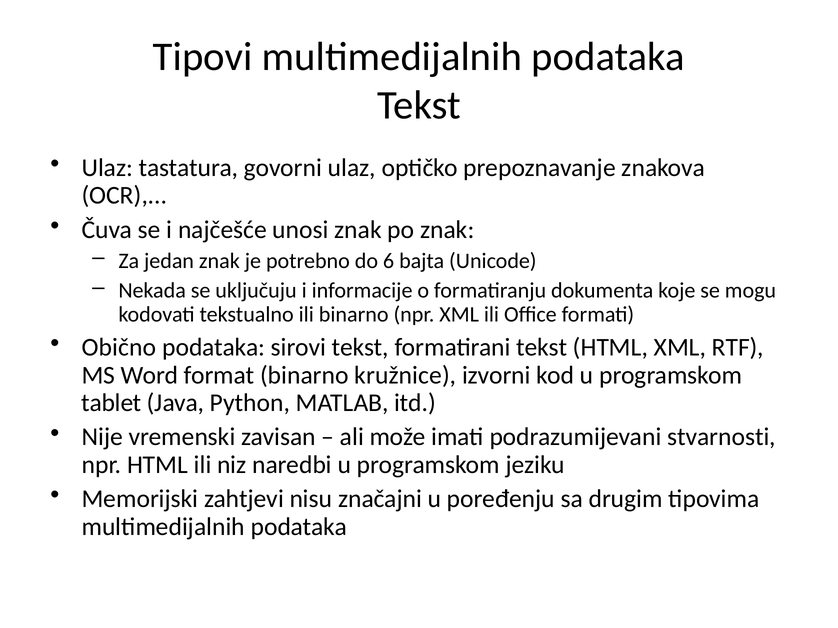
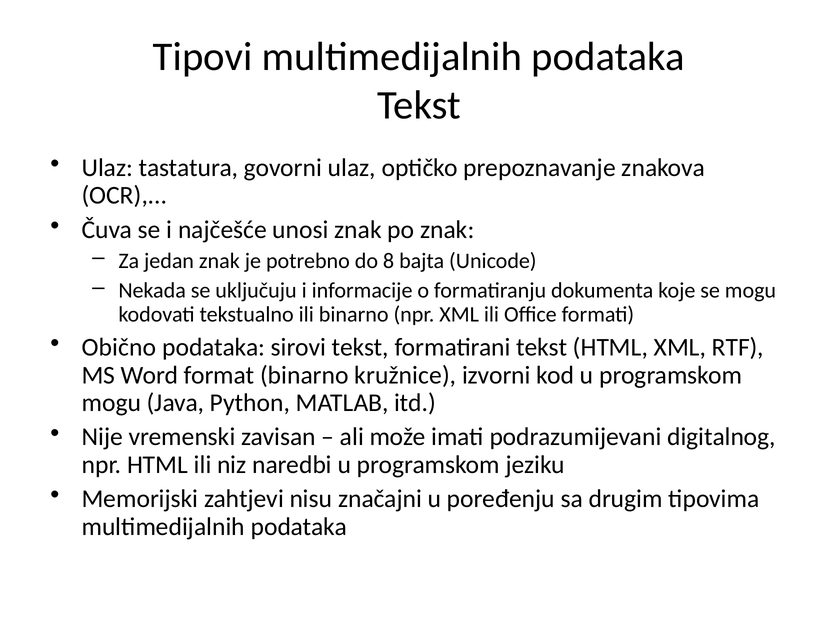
6: 6 -> 8
tablet at (111, 403): tablet -> mogu
stvarnosti: stvarnosti -> digitalnog
